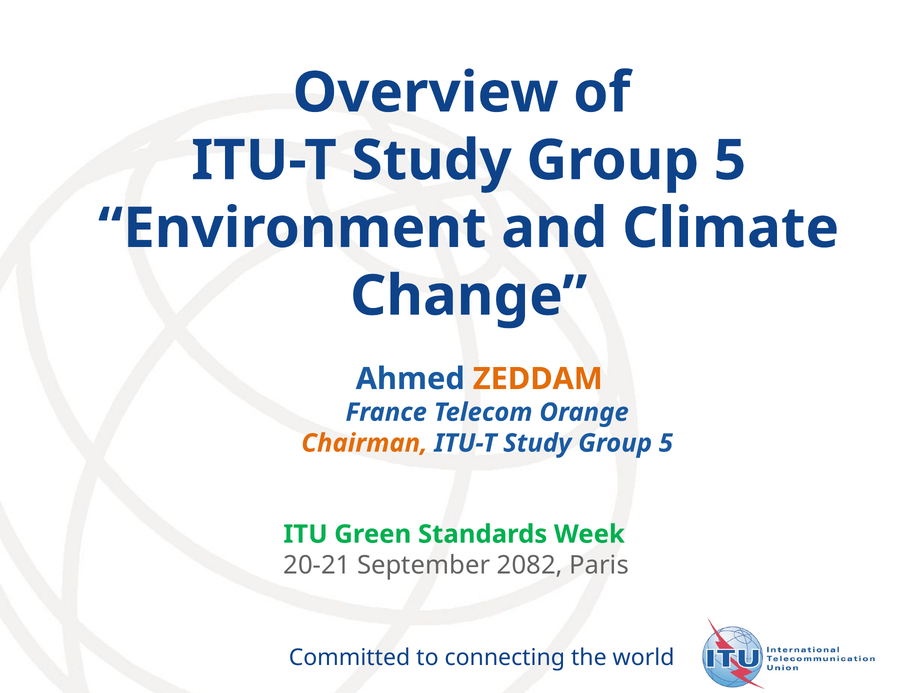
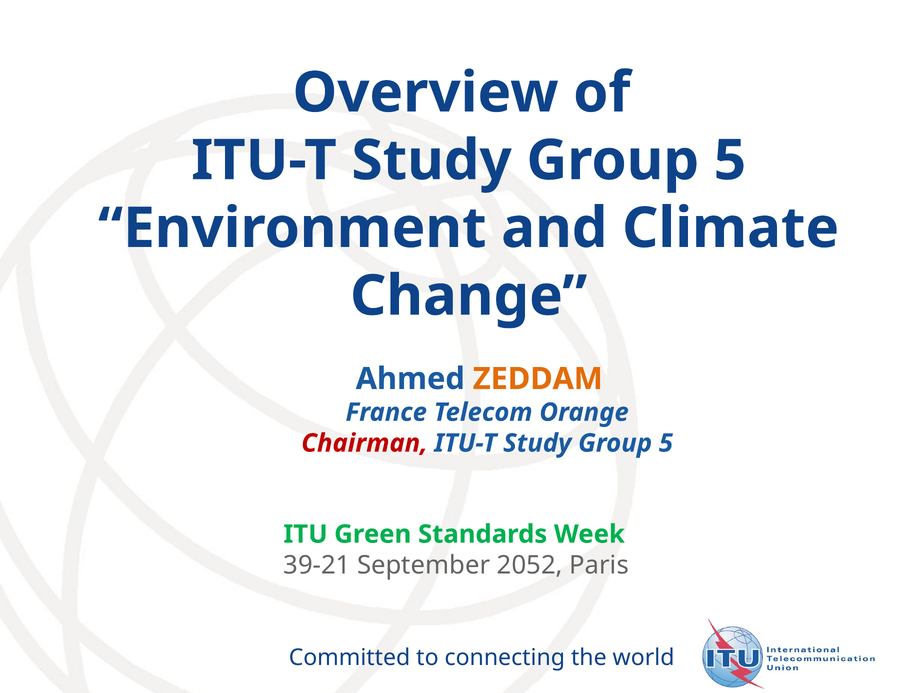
Chairman colour: orange -> red
20-21: 20-21 -> 39-21
2082: 2082 -> 2052
